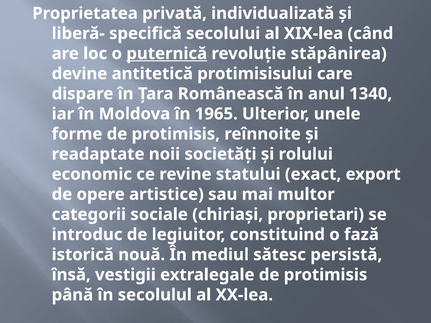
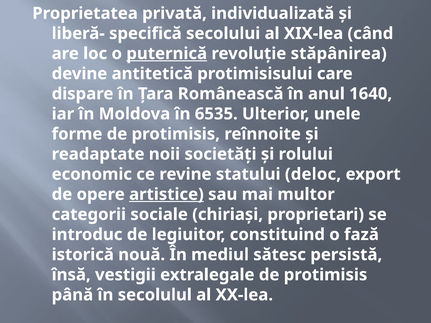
1340: 1340 -> 1640
1965: 1965 -> 6535
exact: exact -> deloc
artistice underline: none -> present
